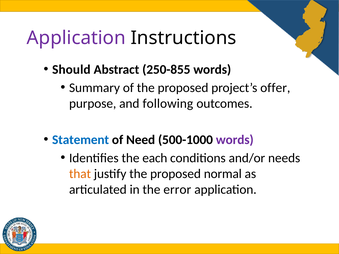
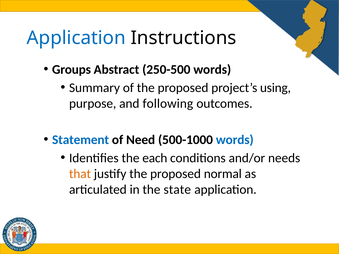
Application at (76, 38) colour: purple -> blue
Should: Should -> Groups
250-855: 250-855 -> 250-500
offer: offer -> using
words at (235, 140) colour: purple -> blue
error: error -> state
